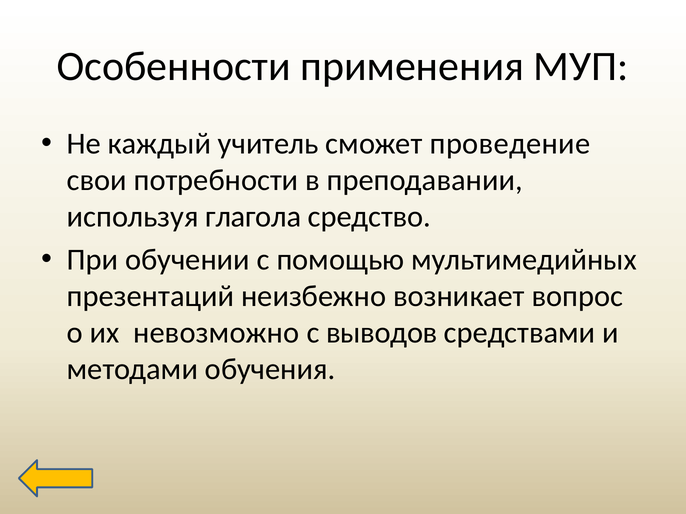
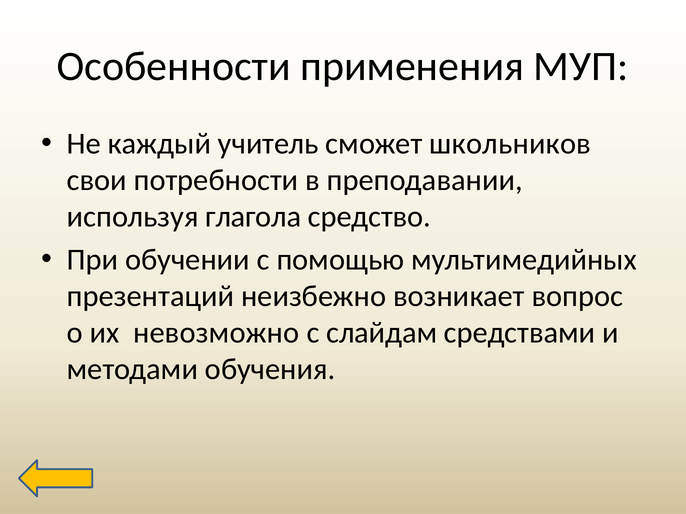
проведение: проведение -> школьников
выводов: выводов -> слайдам
